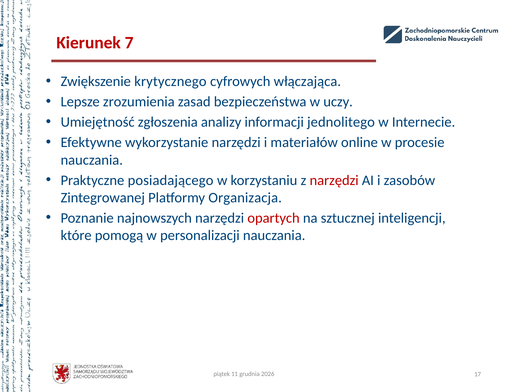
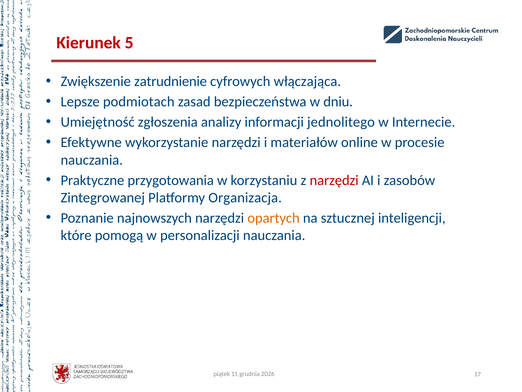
7: 7 -> 5
krytycznego: krytycznego -> zatrudnienie
zrozumienia: zrozumienia -> podmiotach
uczy: uczy -> dniu
posiadającego: posiadającego -> przygotowania
opartych colour: red -> orange
